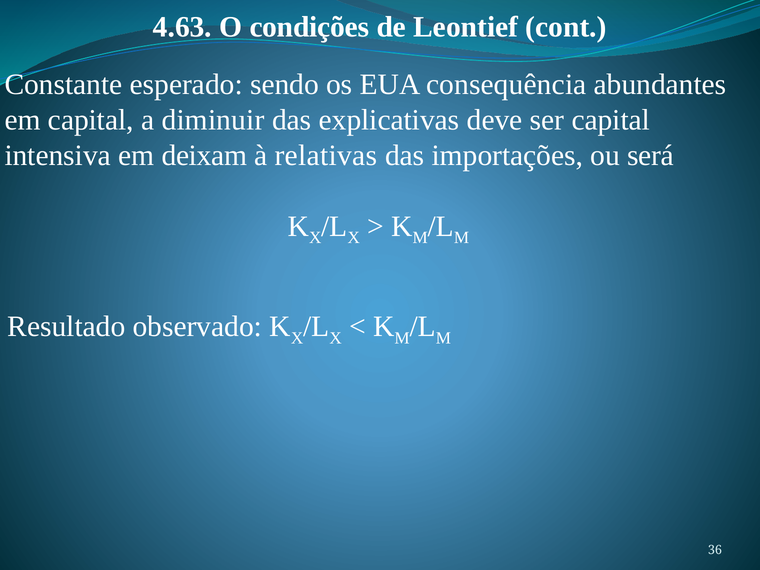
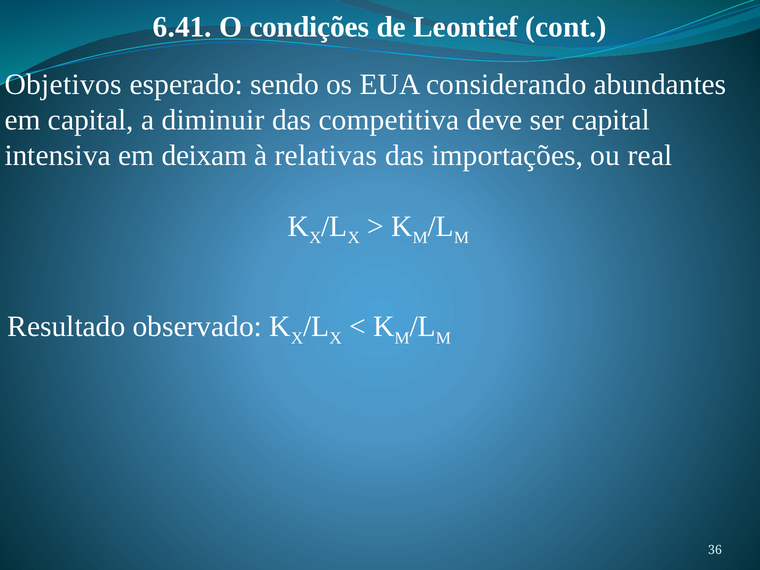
4.63: 4.63 -> 6.41
Constante: Constante -> Objetivos
consequência: consequência -> considerando
explicativas: explicativas -> competitiva
será: será -> real
